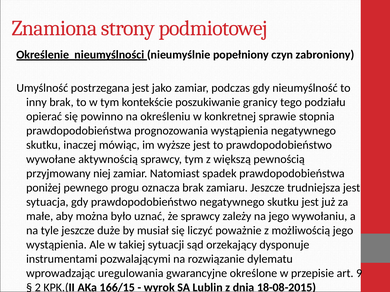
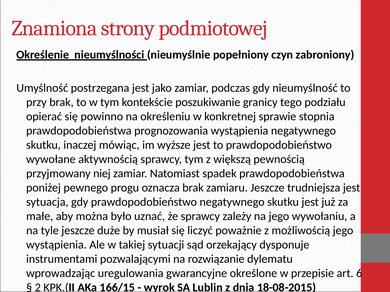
inny: inny -> przy
9: 9 -> 6
